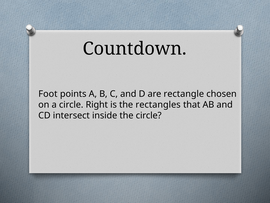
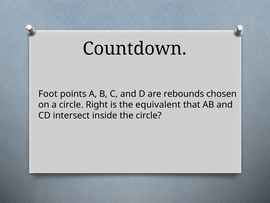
rectangle: rectangle -> rebounds
rectangles: rectangles -> equivalent
